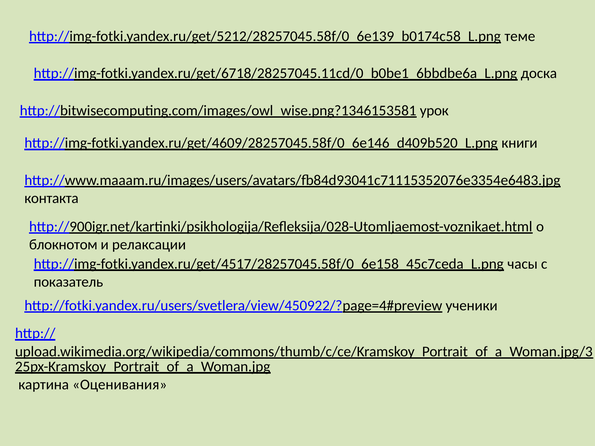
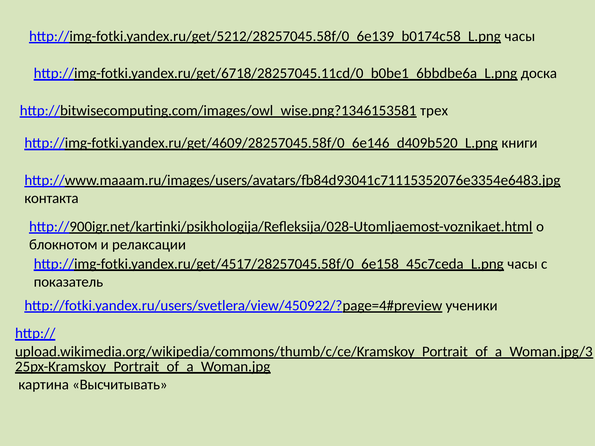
http://img-fotki.yandex.ru/get/5212/28257045.58f/0_6e139_b0174c58_L.png теме: теме -> часы
урок: урок -> трех
Оценивания: Оценивания -> Высчитывать
